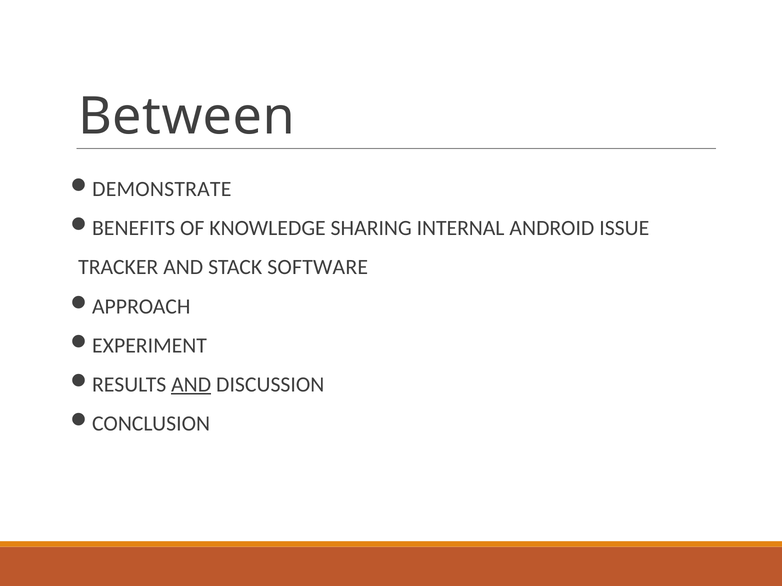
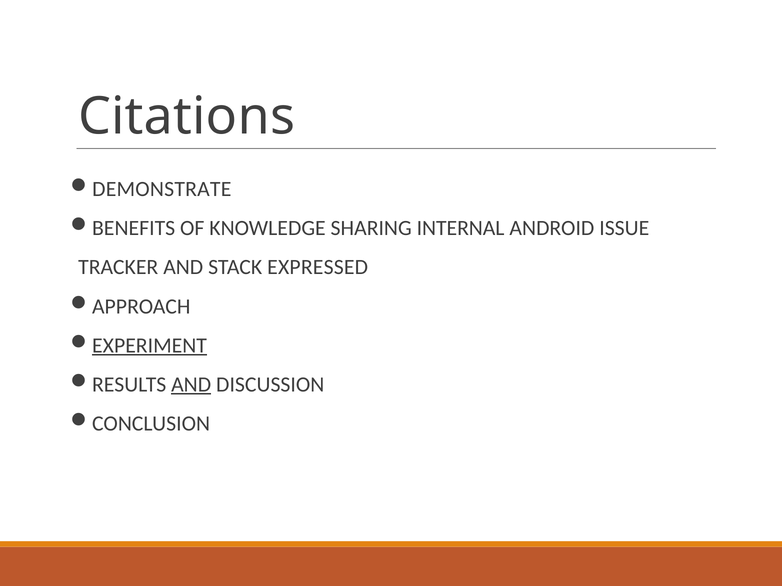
Between: Between -> Citations
SOFTWARE: SOFTWARE -> EXPRESSED
EXPERIMENT underline: none -> present
